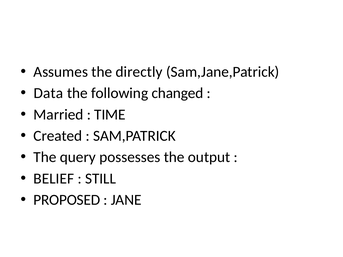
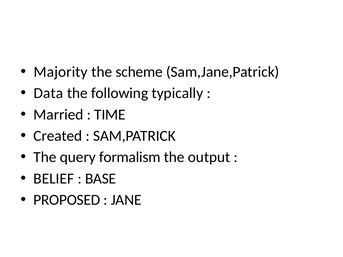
Assumes: Assumes -> Majority
directly: directly -> scheme
changed: changed -> typically
possesses: possesses -> formalism
STILL: STILL -> BASE
